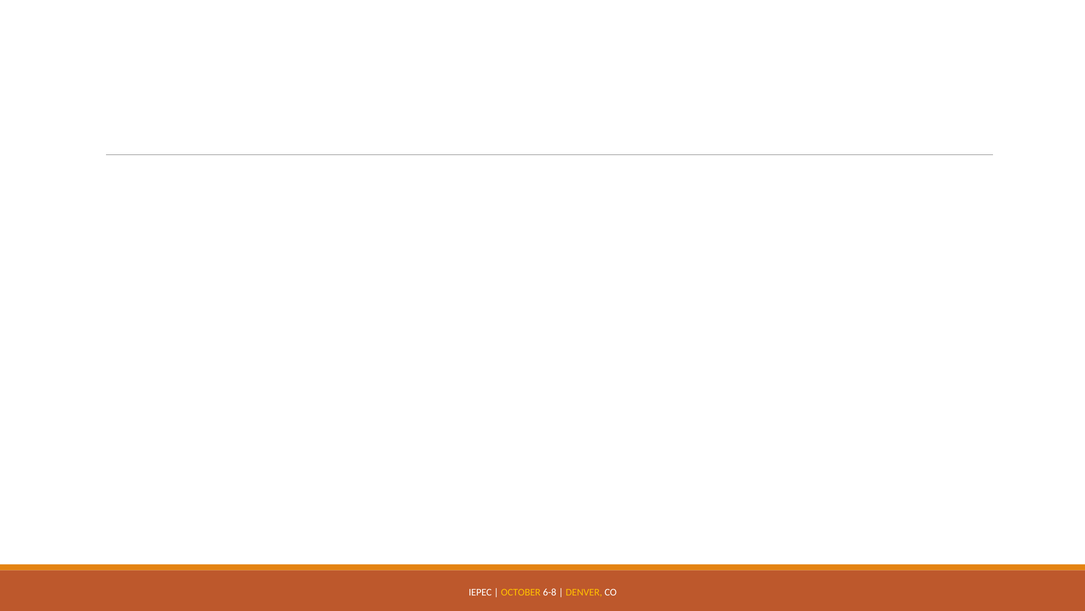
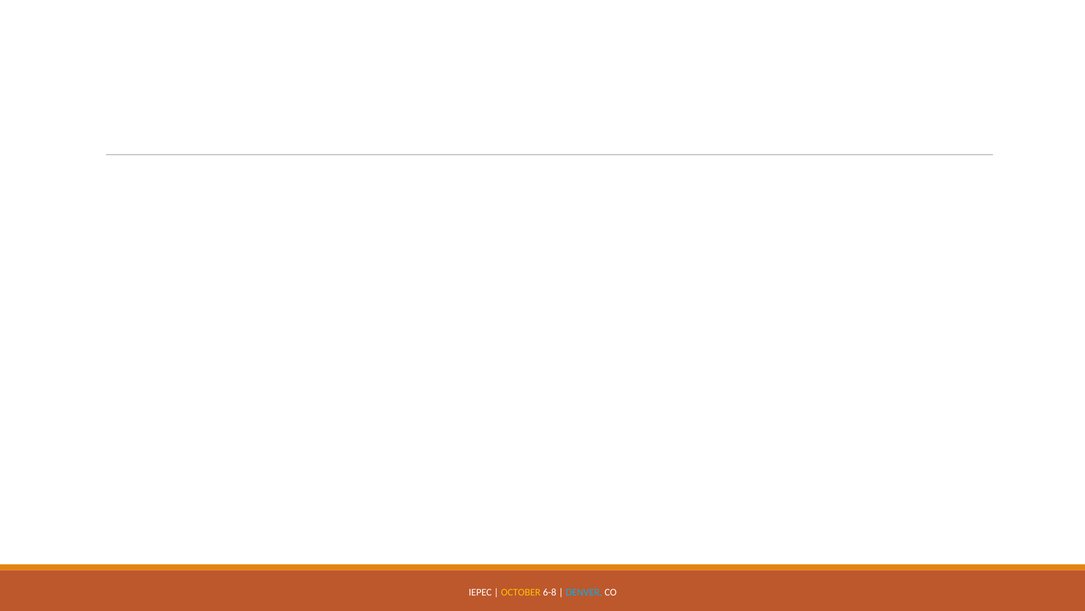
DENVER colour: yellow -> light blue
